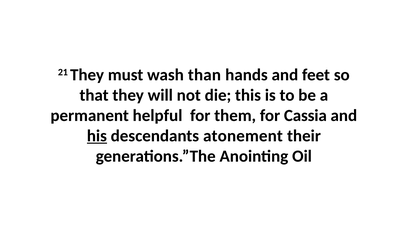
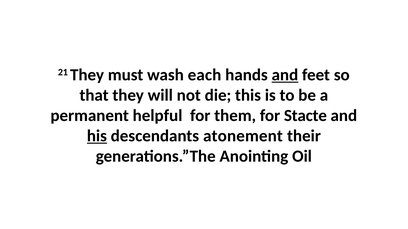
than: than -> each
and at (285, 75) underline: none -> present
Cassia: Cassia -> Stacte
